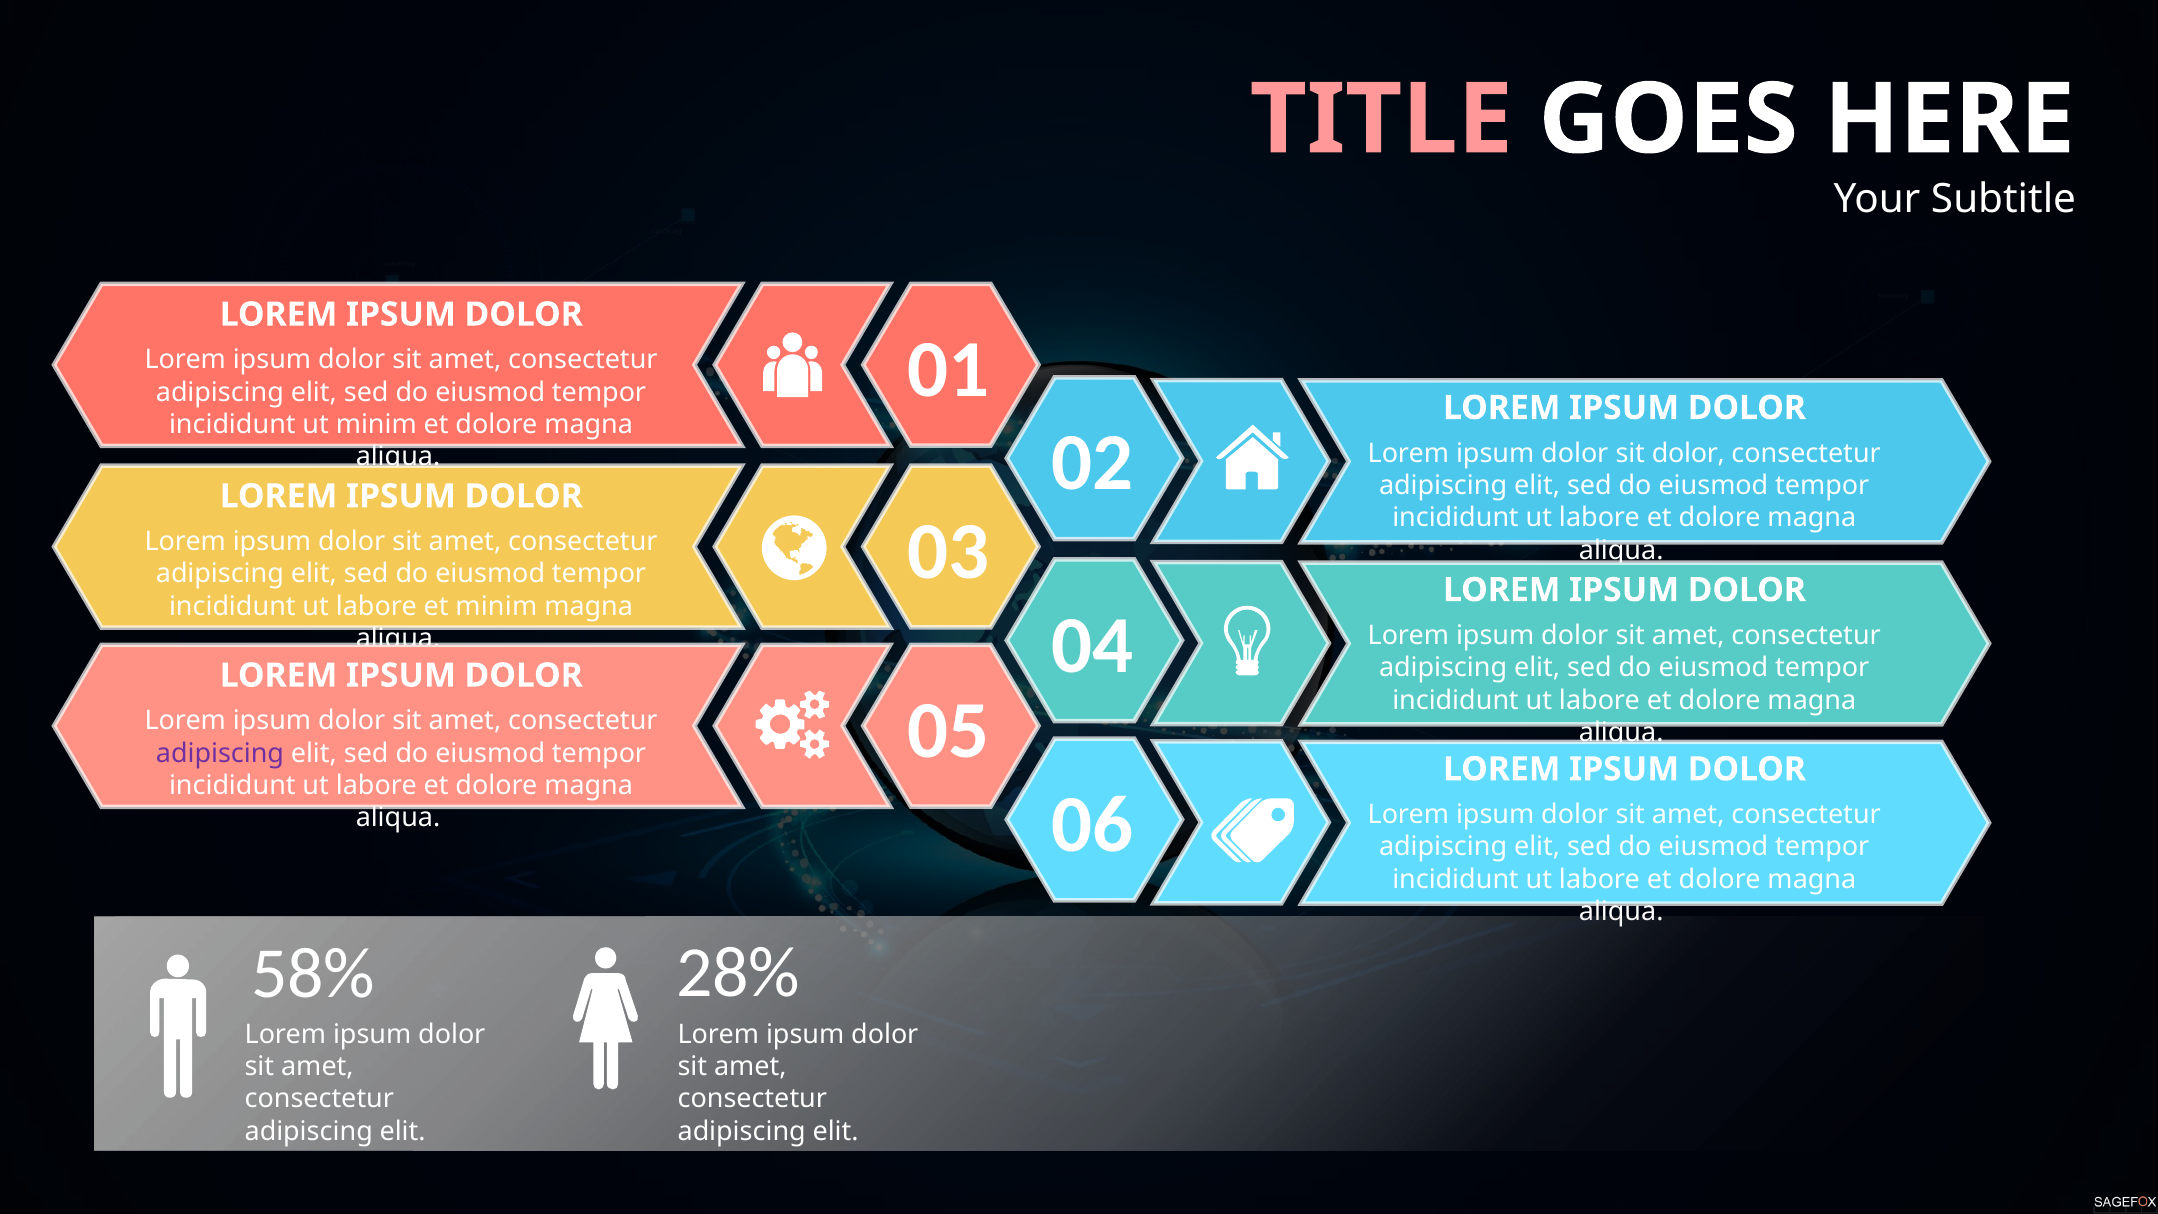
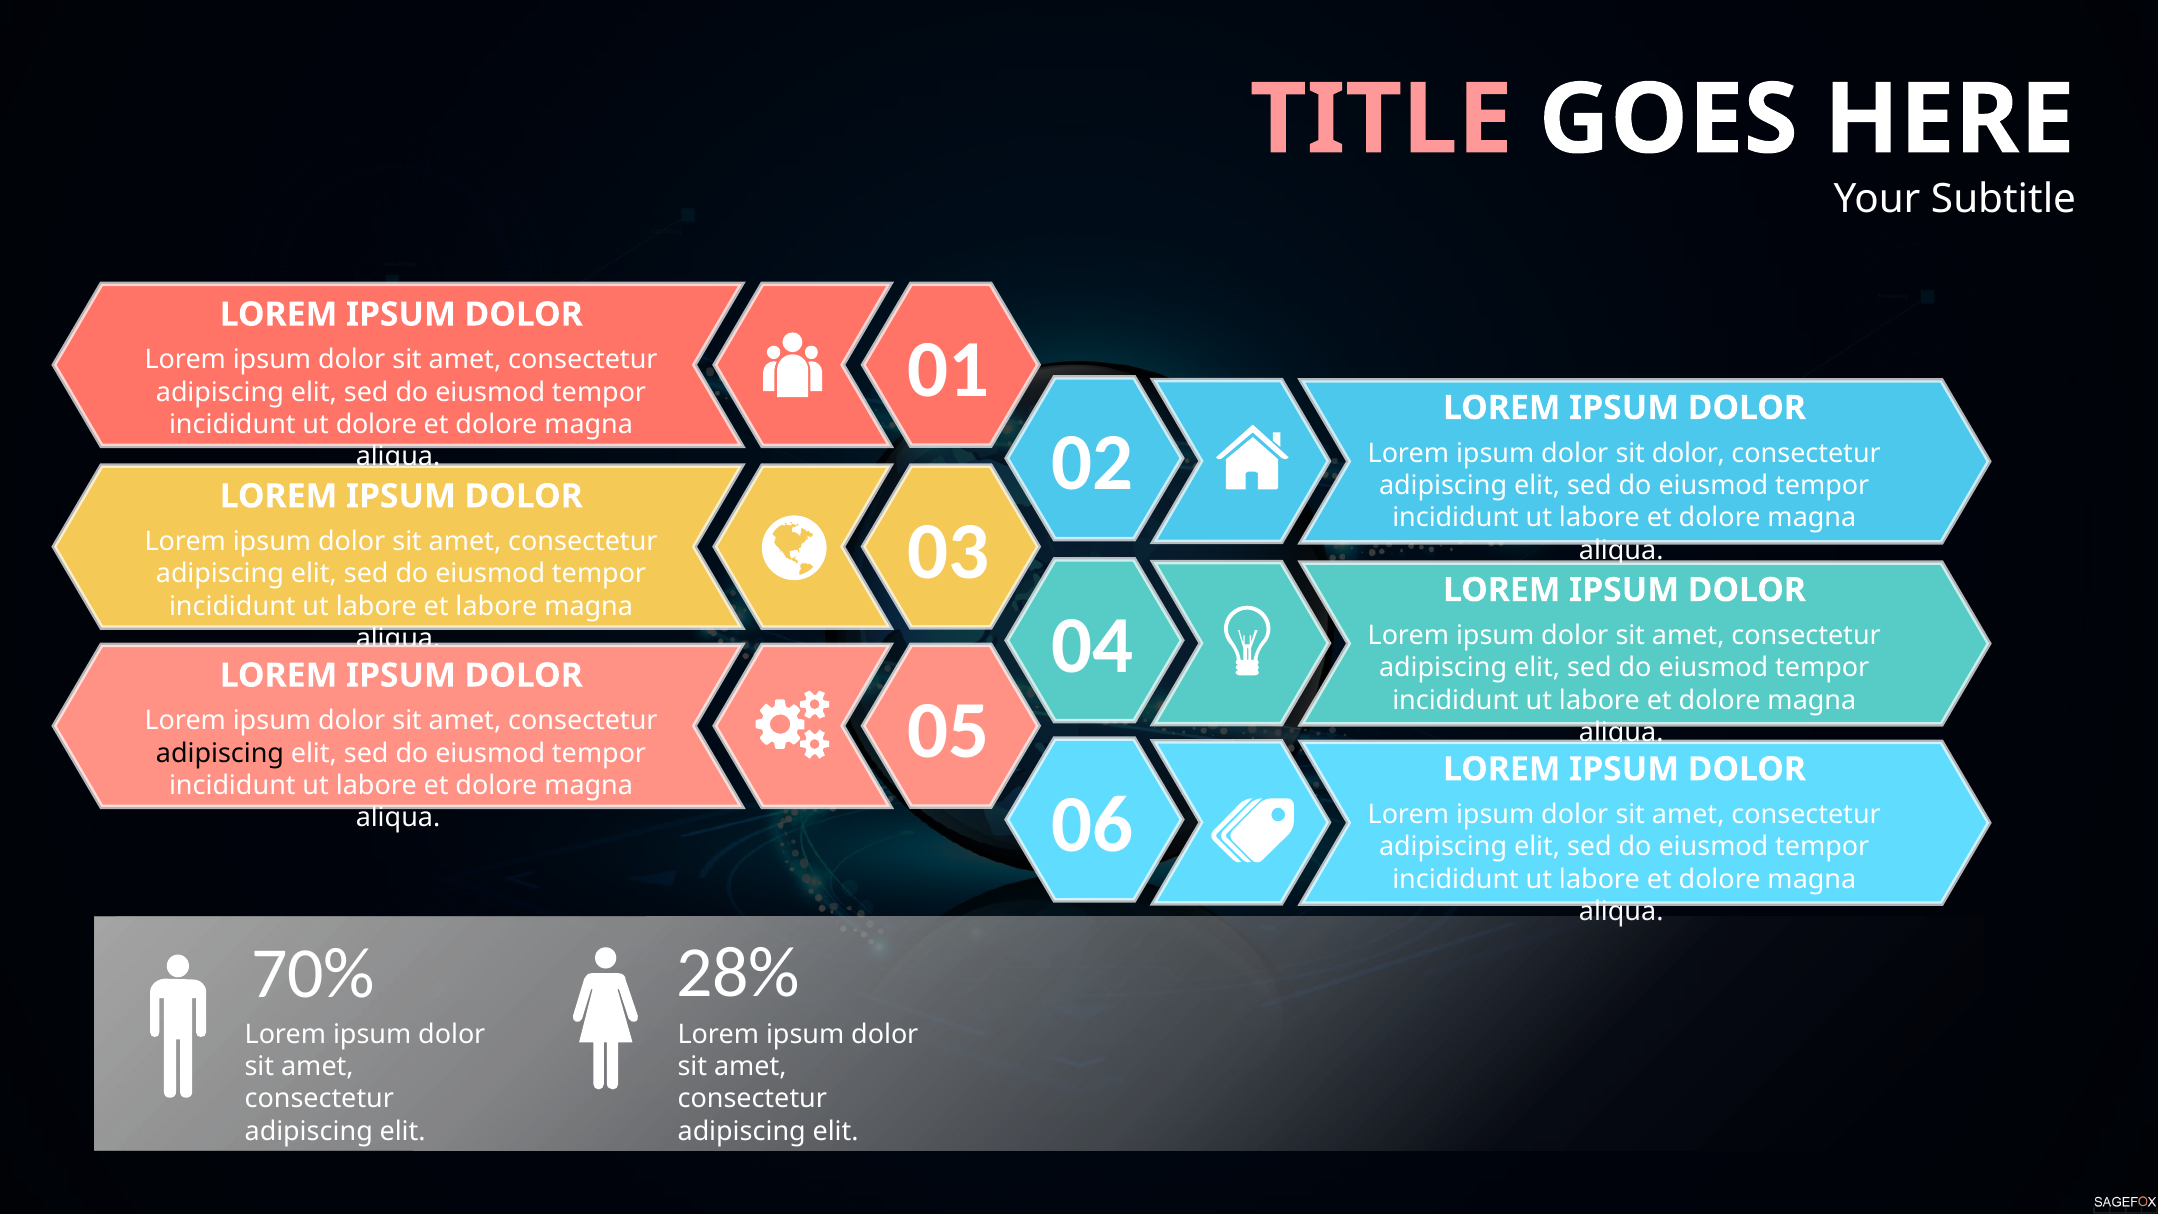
ut minim: minim -> dolore
et minim: minim -> labore
adipiscing at (220, 753) colour: purple -> black
58%: 58% -> 70%
